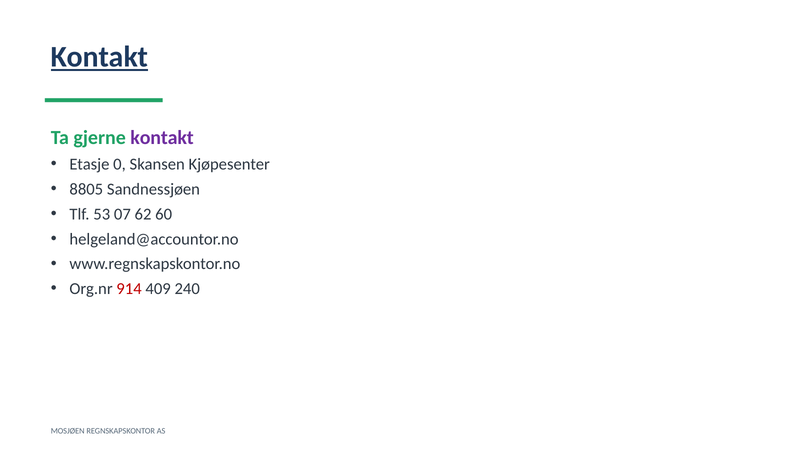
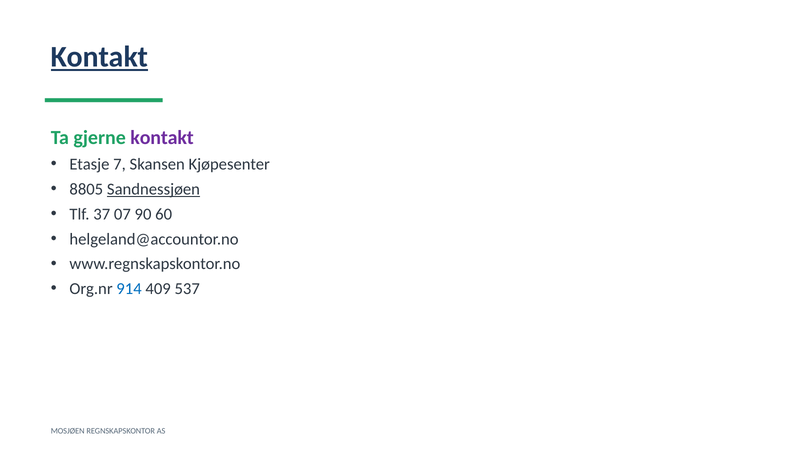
0: 0 -> 7
Sandnessjøen underline: none -> present
53: 53 -> 37
62: 62 -> 90
914 colour: red -> blue
240: 240 -> 537
